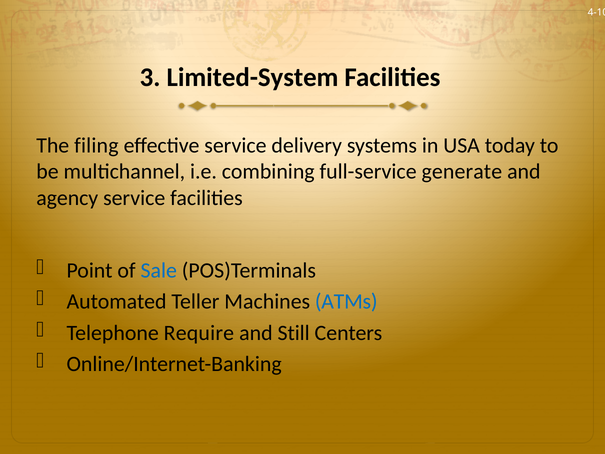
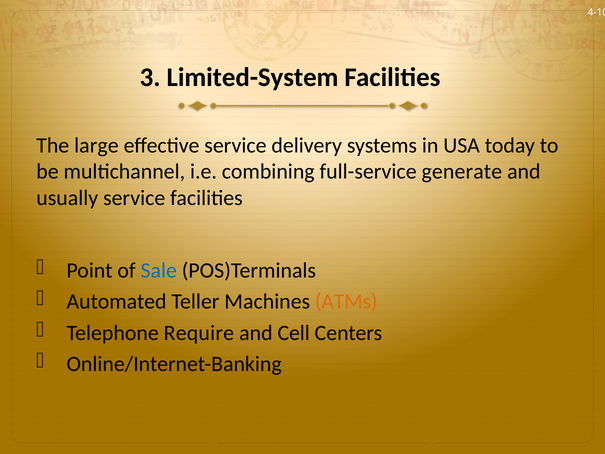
filing: filing -> large
agency: agency -> usually
ATMs colour: blue -> orange
Still: Still -> Cell
